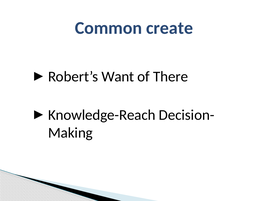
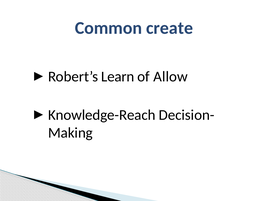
Want: Want -> Learn
There: There -> Allow
